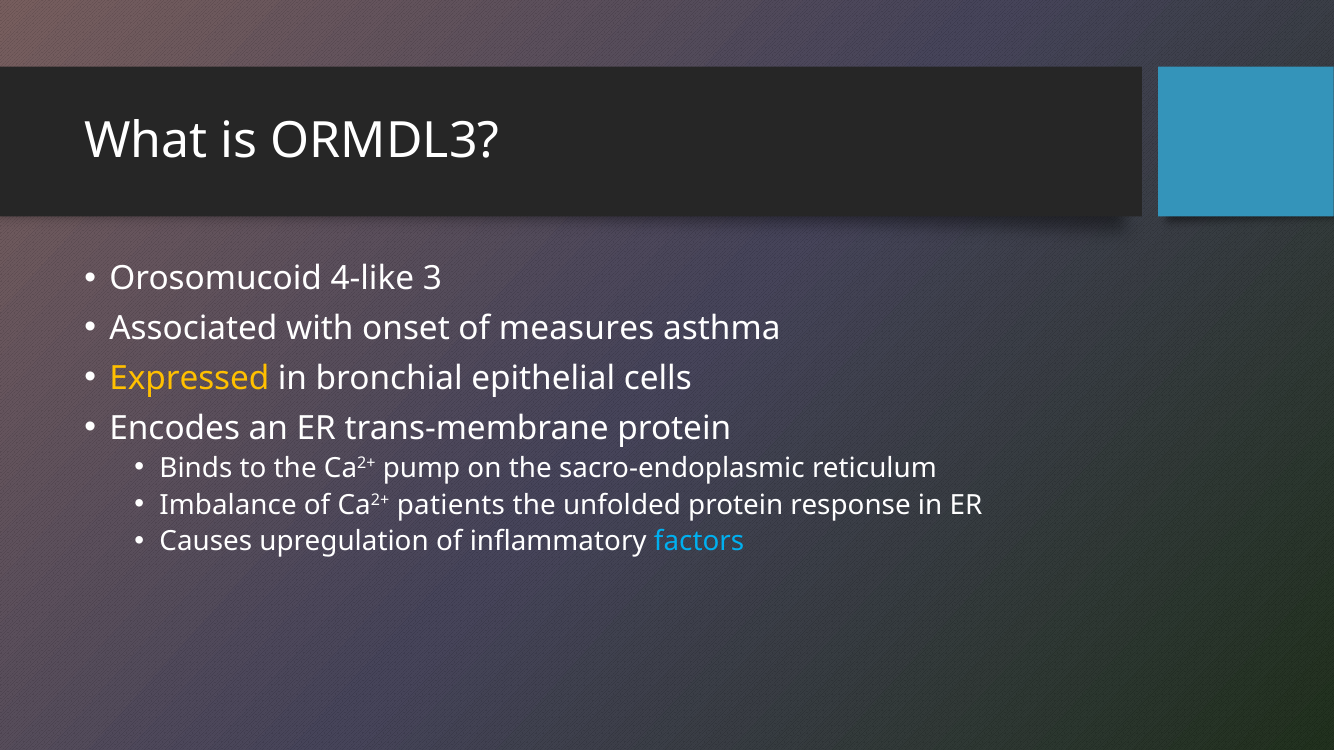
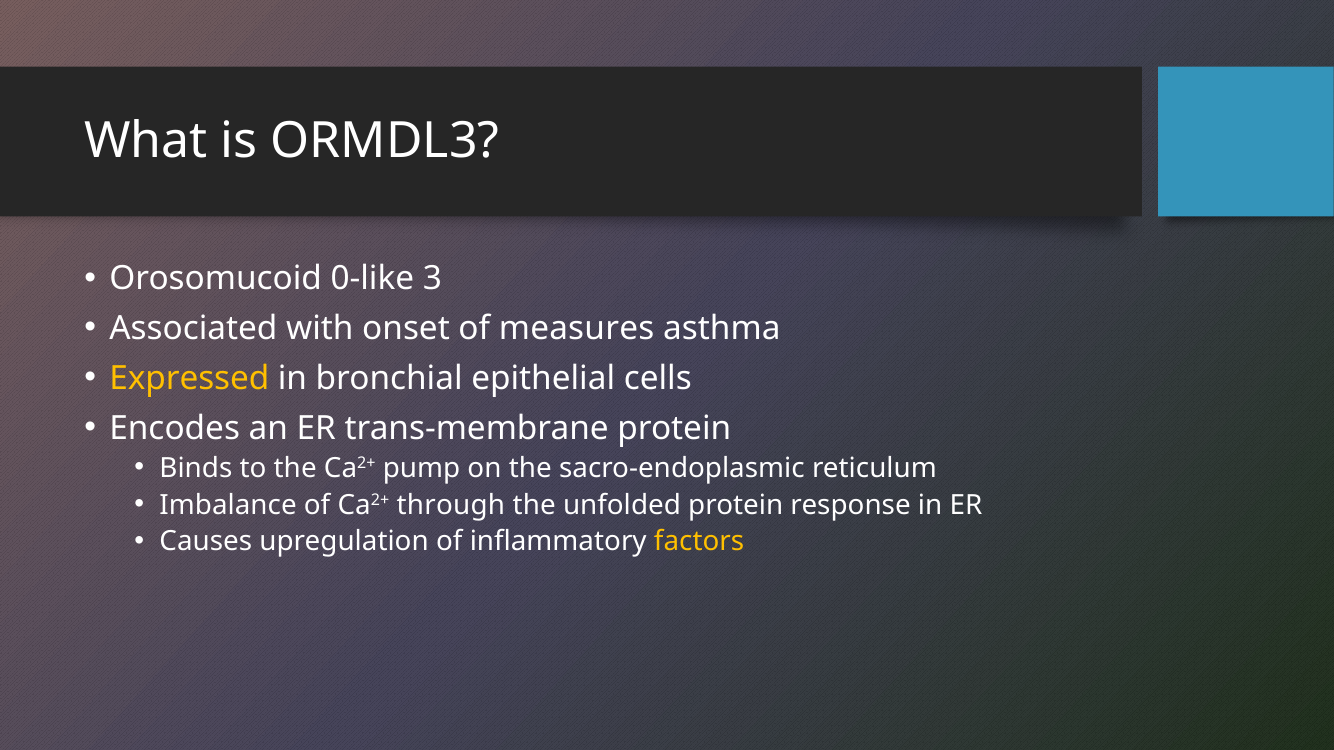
4-like: 4-like -> 0-like
patients: patients -> through
factors colour: light blue -> yellow
